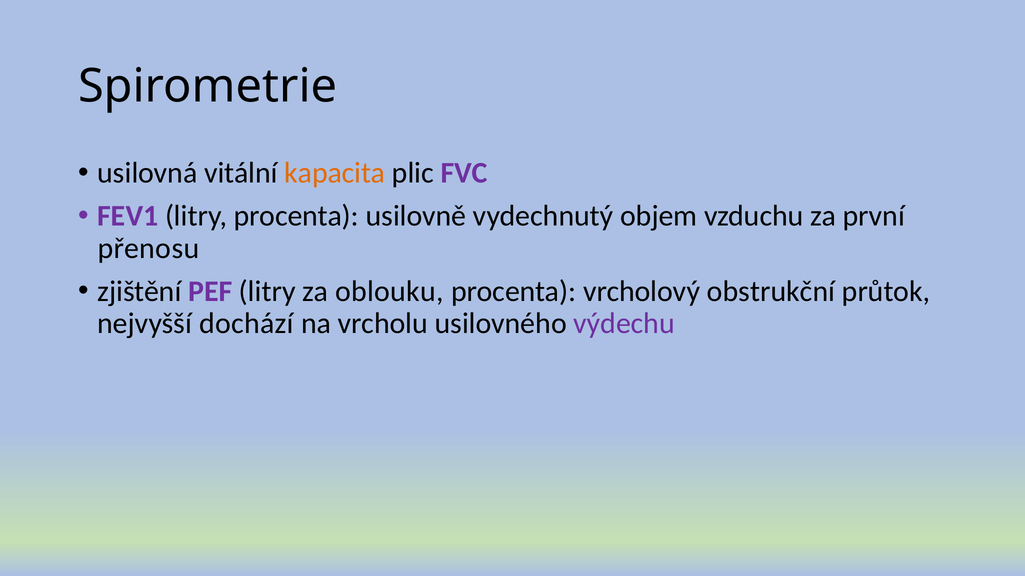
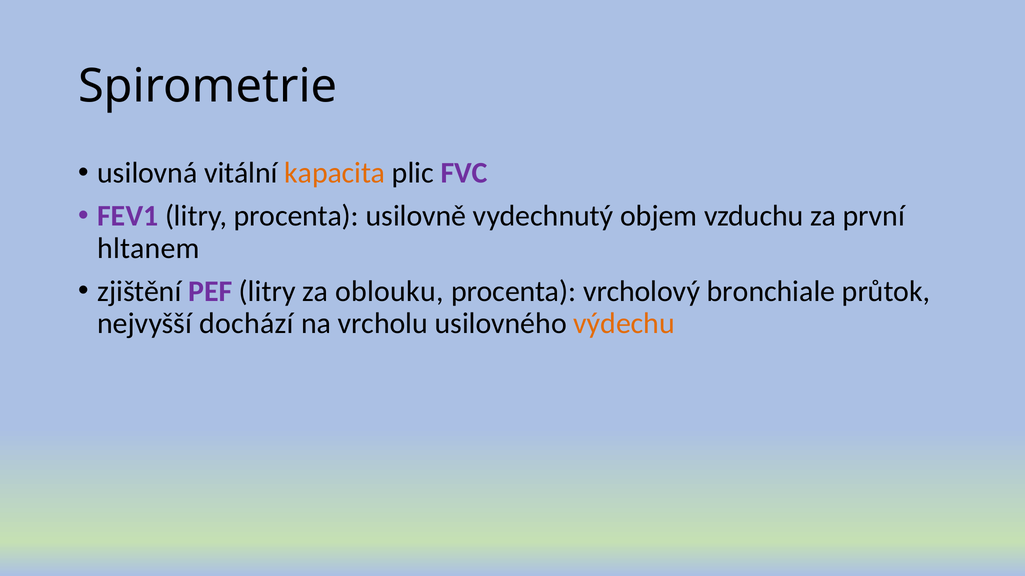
přenosu: přenosu -> hltanem
obstrukční: obstrukční -> bronchiale
výdechu colour: purple -> orange
